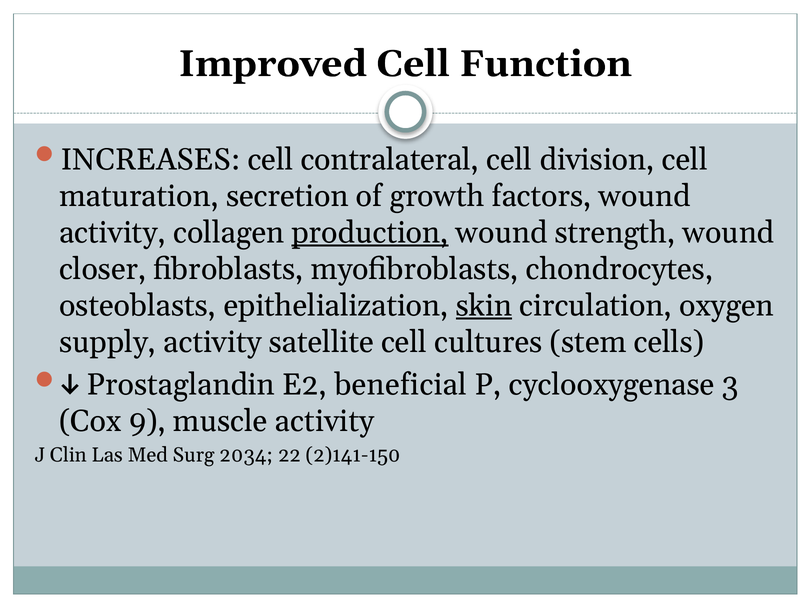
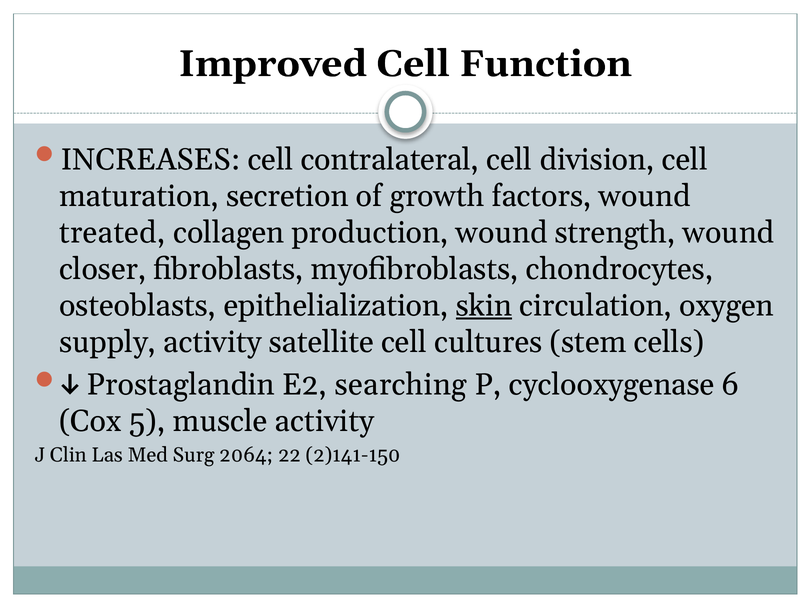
activity at (112, 233): activity -> treated
production underline: present -> none
beneficial: beneficial -> searching
3: 3 -> 6
9: 9 -> 5
2034: 2034 -> 2064
